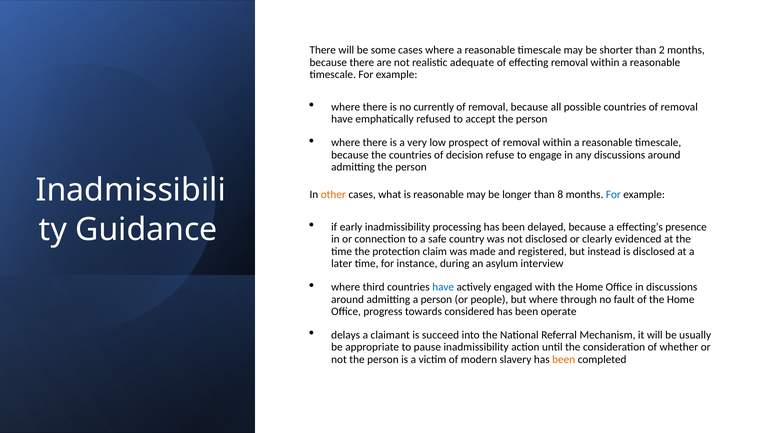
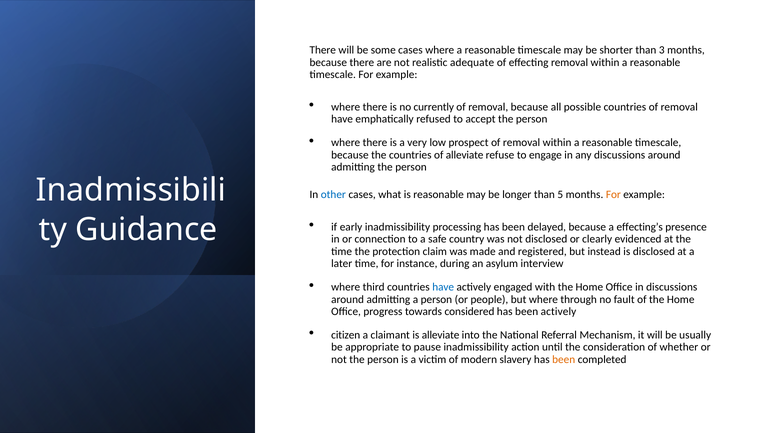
2: 2 -> 3
of decision: decision -> alleviate
other colour: orange -> blue
8: 8 -> 5
For at (613, 195) colour: blue -> orange
been operate: operate -> actively
delays: delays -> citizen
is succeed: succeed -> alleviate
